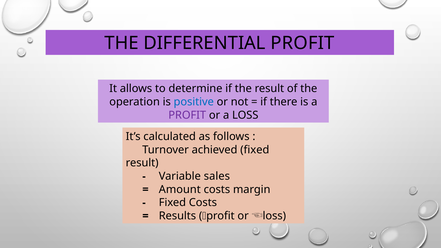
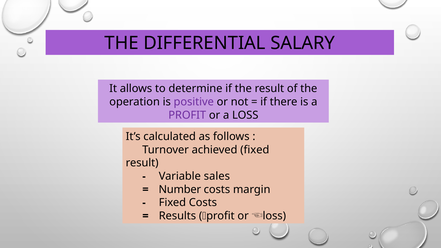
DIFFERENTIAL PROFIT: PROFIT -> SALARY
positive colour: blue -> purple
Amount: Amount -> Number
